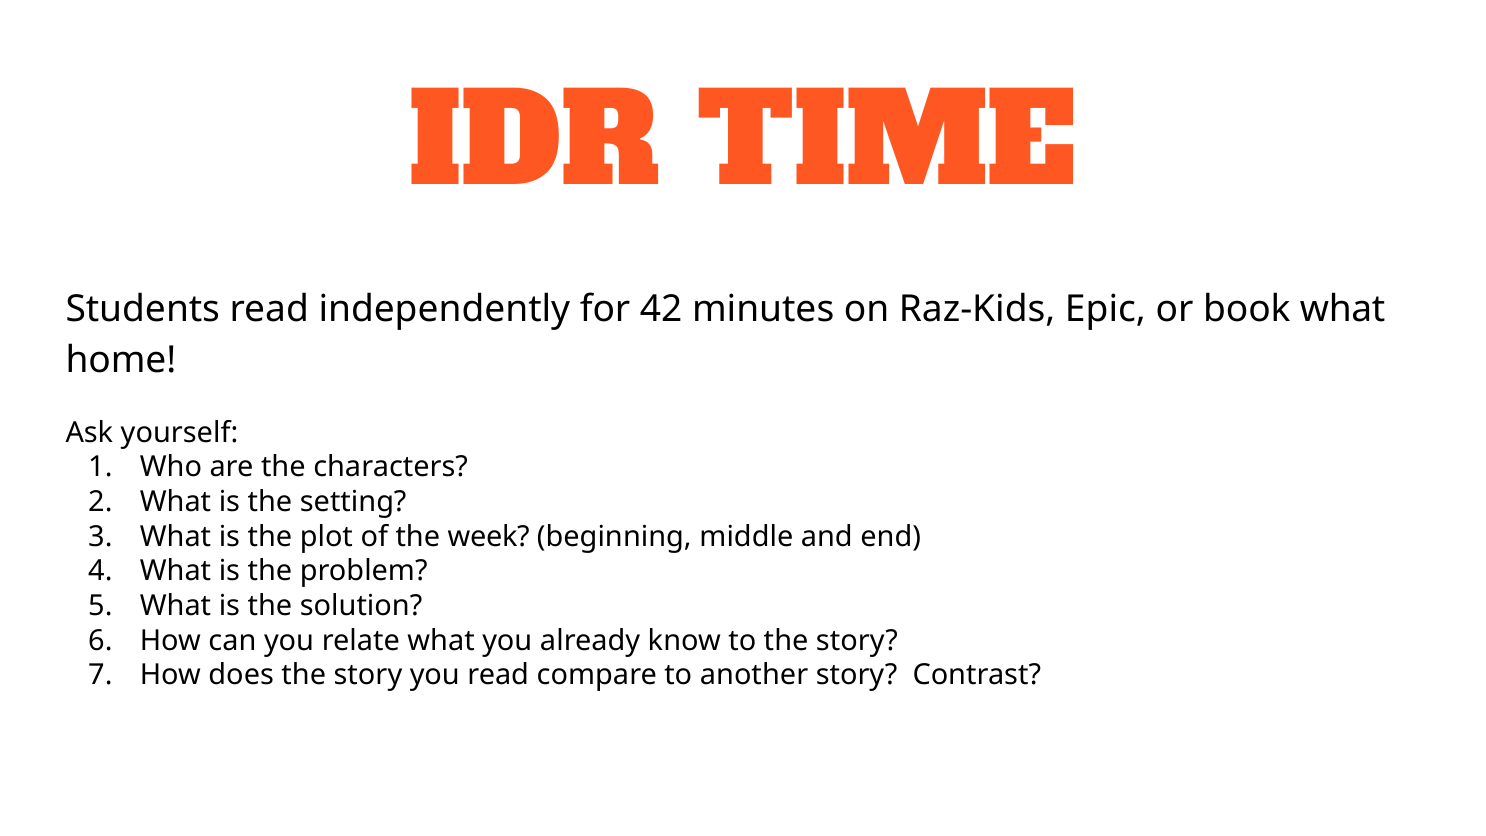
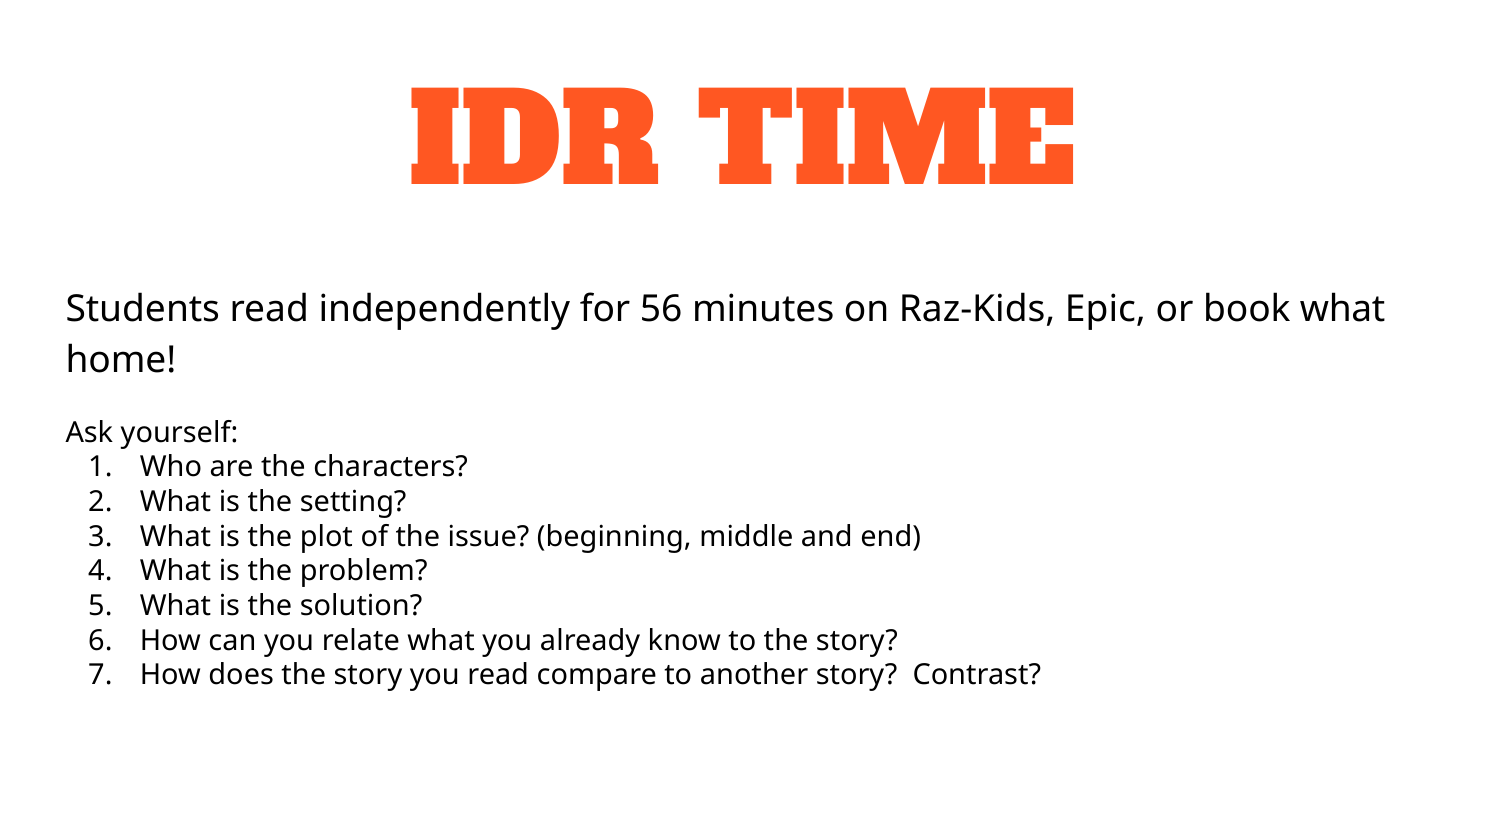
42: 42 -> 56
week: week -> issue
